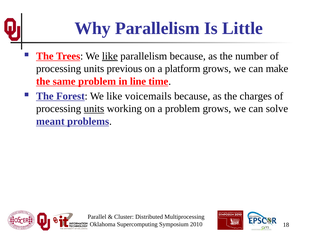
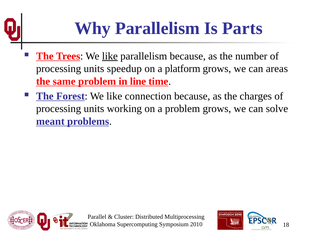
Little: Little -> Parts
previous: previous -> speedup
make: make -> areas
voicemails: voicemails -> connection
units at (94, 109) underline: present -> none
